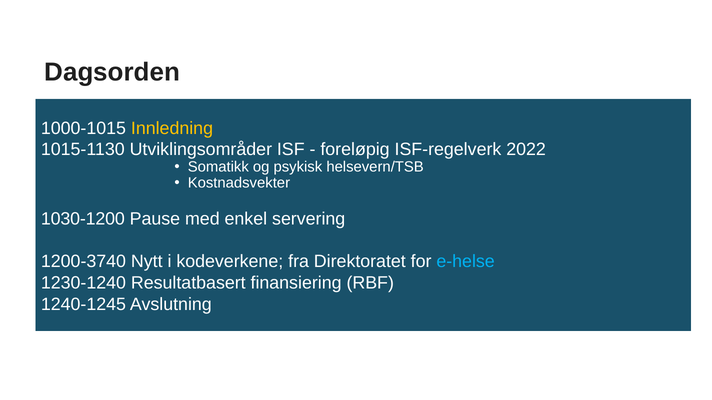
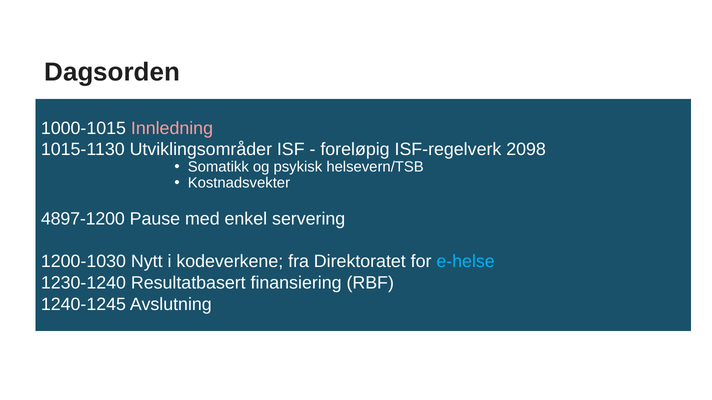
Innledning colour: yellow -> pink
2022: 2022 -> 2098
1030-1200: 1030-1200 -> 4897-1200
1200-3740: 1200-3740 -> 1200-1030
